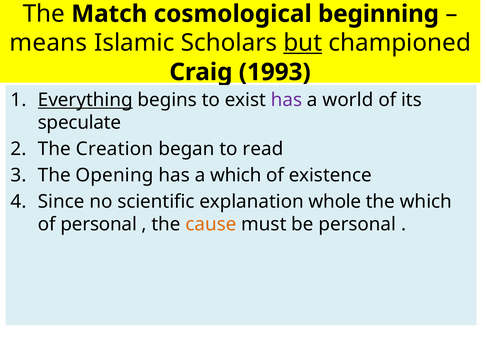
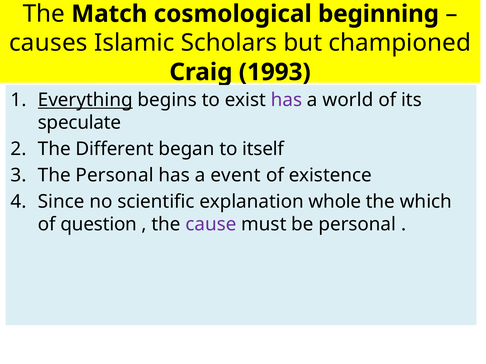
means: means -> causes
but underline: present -> none
Creation: Creation -> Different
read: read -> itself
The Opening: Opening -> Personal
a which: which -> event
of personal: personal -> question
cause colour: orange -> purple
